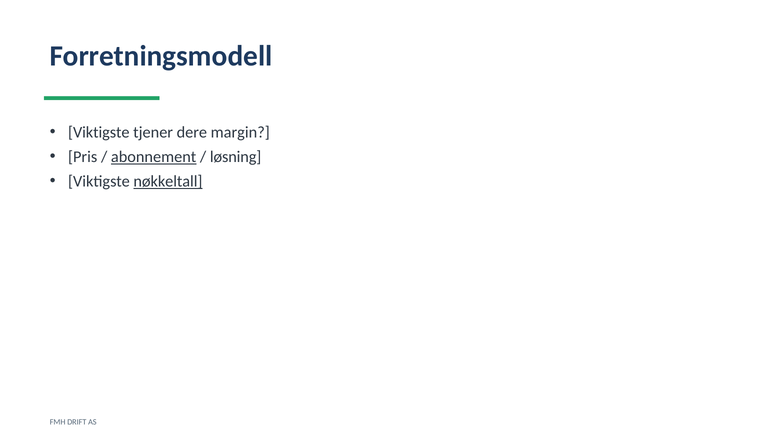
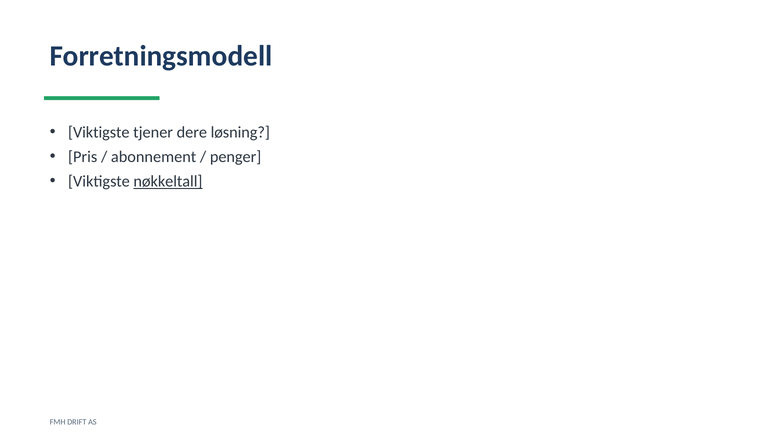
margin: margin -> løsning
abonnement underline: present -> none
løsning: løsning -> penger
